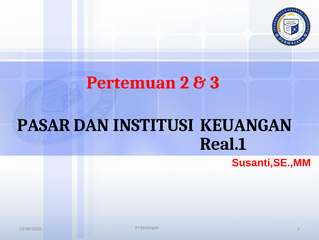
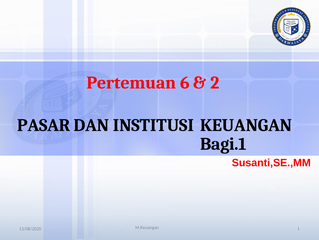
2: 2 -> 6
3: 3 -> 2
Real.1: Real.1 -> Bagi.1
